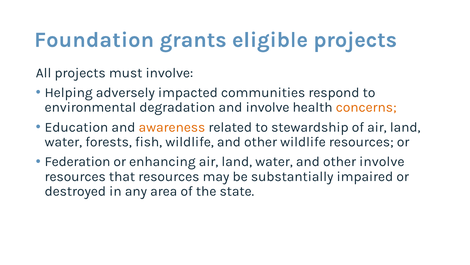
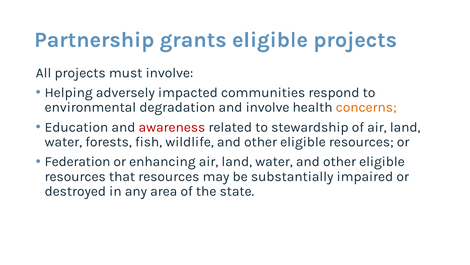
Foundation: Foundation -> Partnership
awareness colour: orange -> red
wildlife and other wildlife: wildlife -> eligible
water and other involve: involve -> eligible
